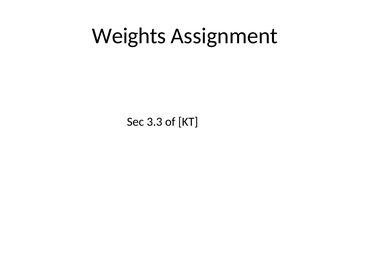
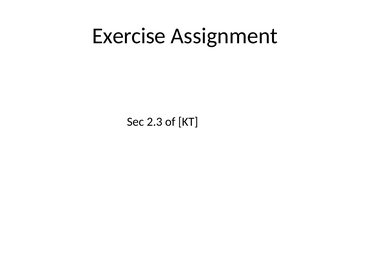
Weights: Weights -> Exercise
3.3: 3.3 -> 2.3
